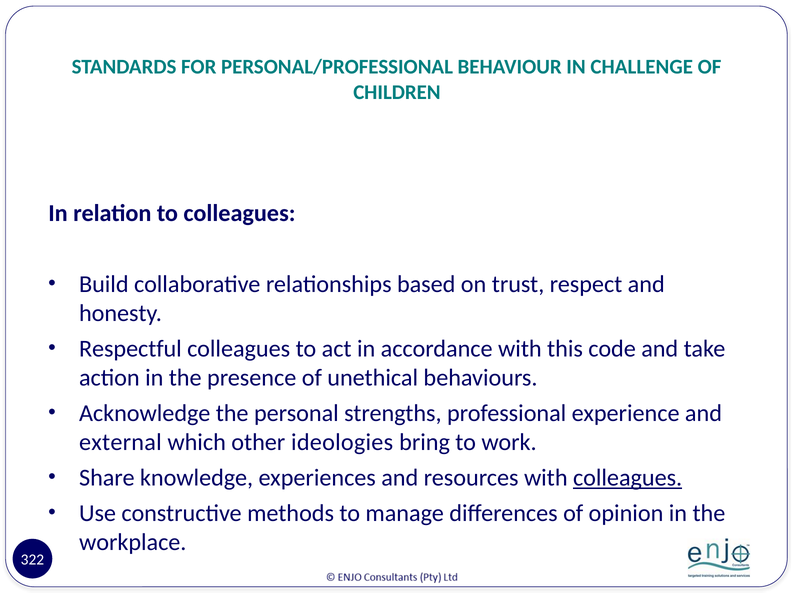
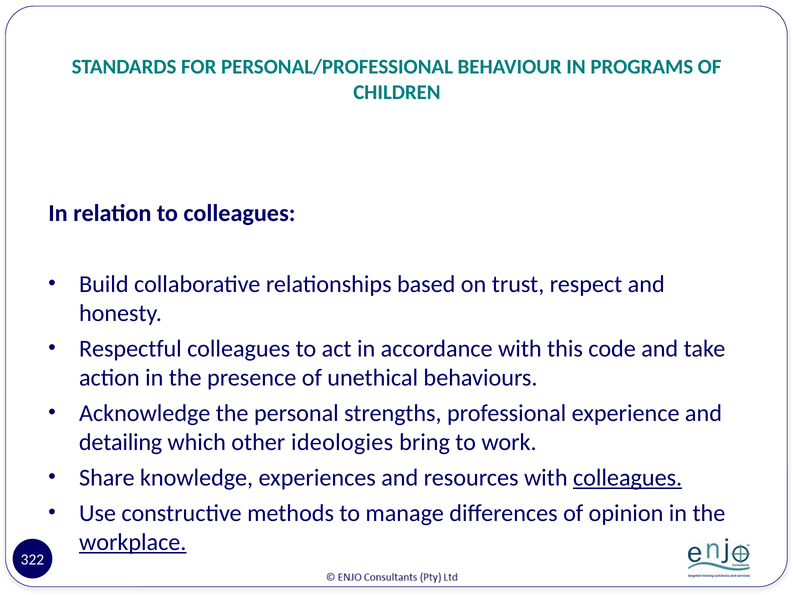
CHALLENGE: CHALLENGE -> PROGRAMS
external: external -> detailing
workplace underline: none -> present
